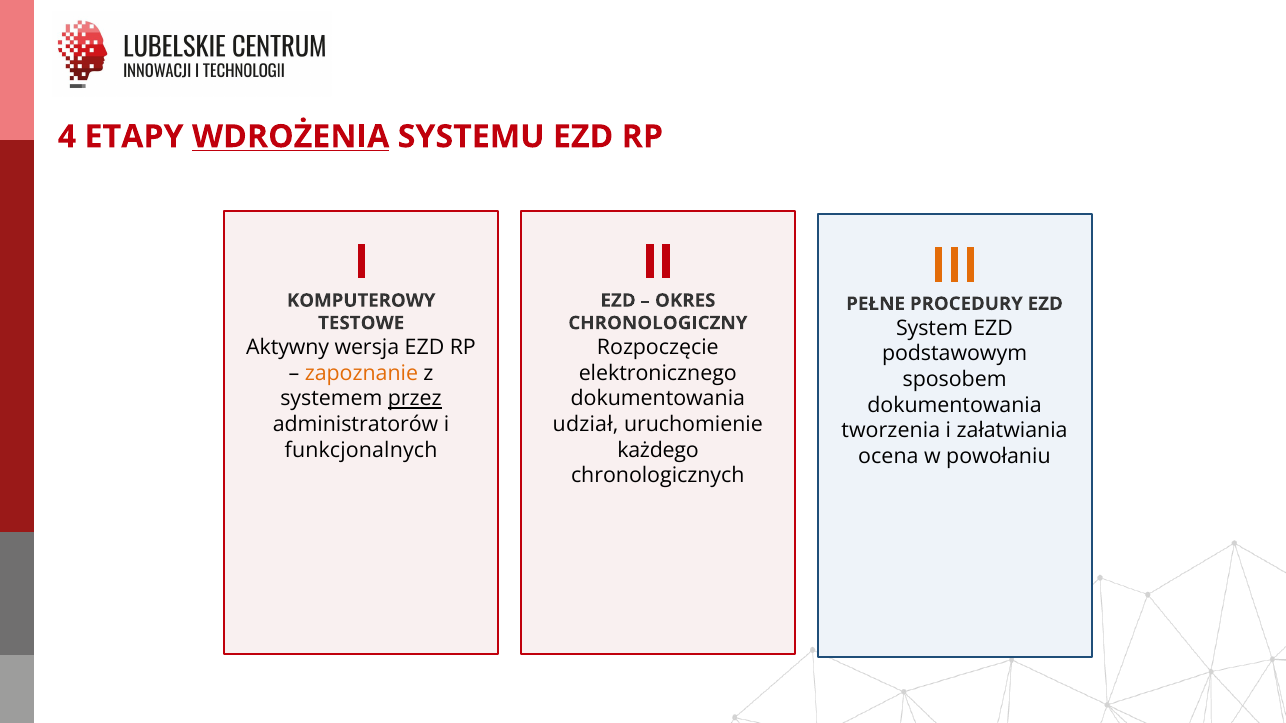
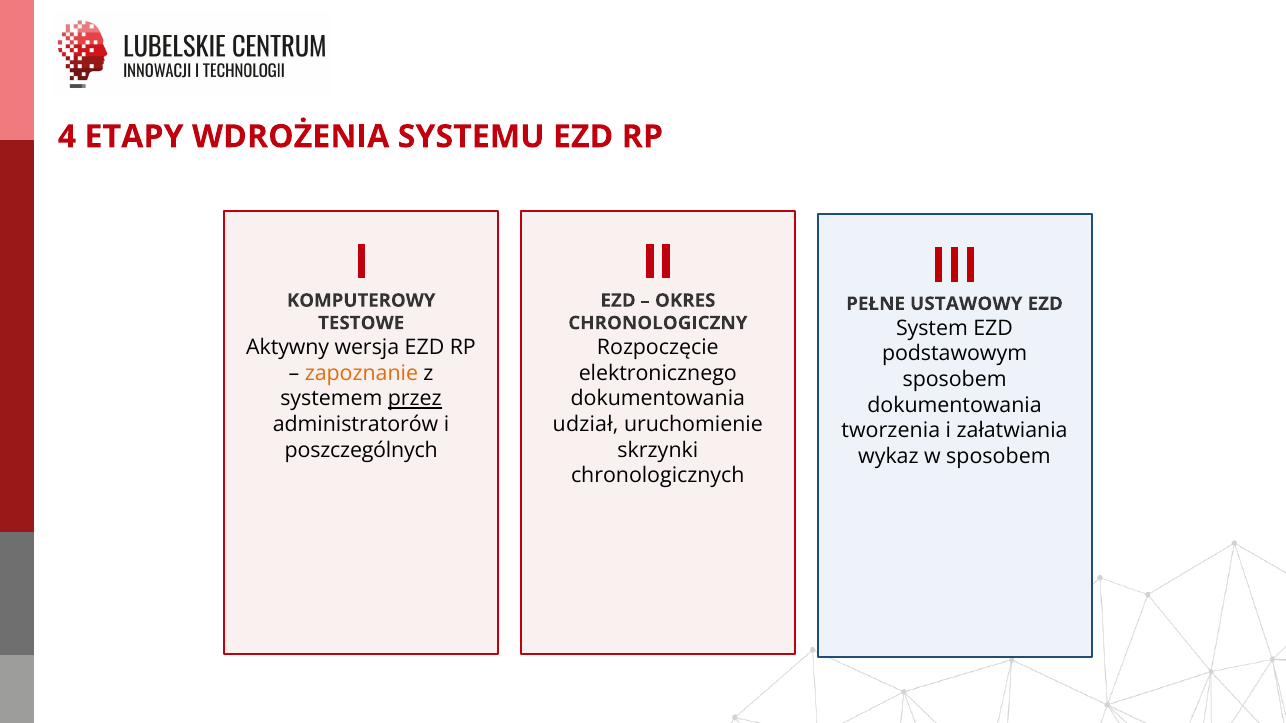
WDROŻENIA underline: present -> none
III colour: orange -> red
PROCEDURY: PROCEDURY -> USTAWOWY
funkcjonalnych: funkcjonalnych -> poszczególnych
każdego: każdego -> skrzynki
ocena: ocena -> wykaz
w powołaniu: powołaniu -> sposobem
